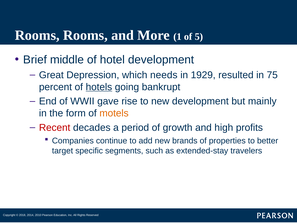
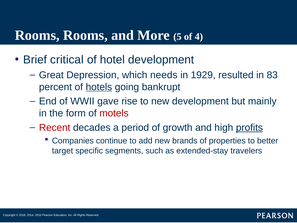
1: 1 -> 5
5: 5 -> 4
middle: middle -> critical
75: 75 -> 83
motels colour: orange -> red
profits underline: none -> present
